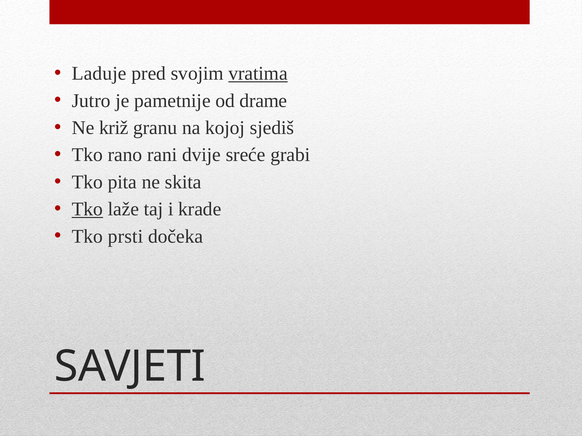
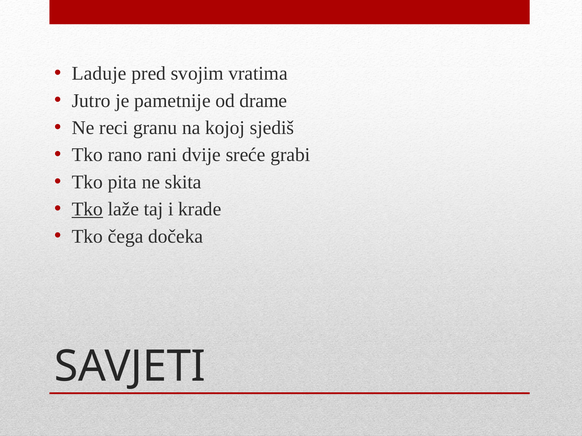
vratima underline: present -> none
križ: križ -> reci
prsti: prsti -> čega
